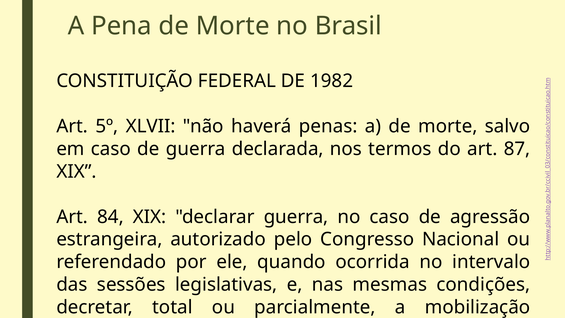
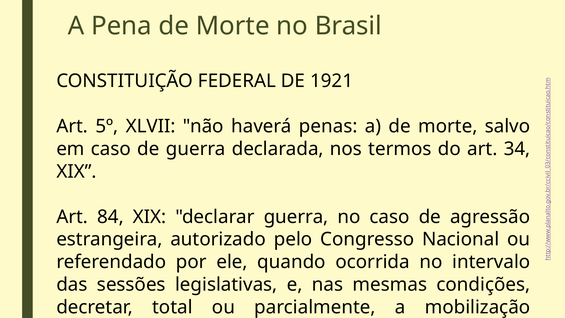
1982: 1982 -> 1921
87: 87 -> 34
